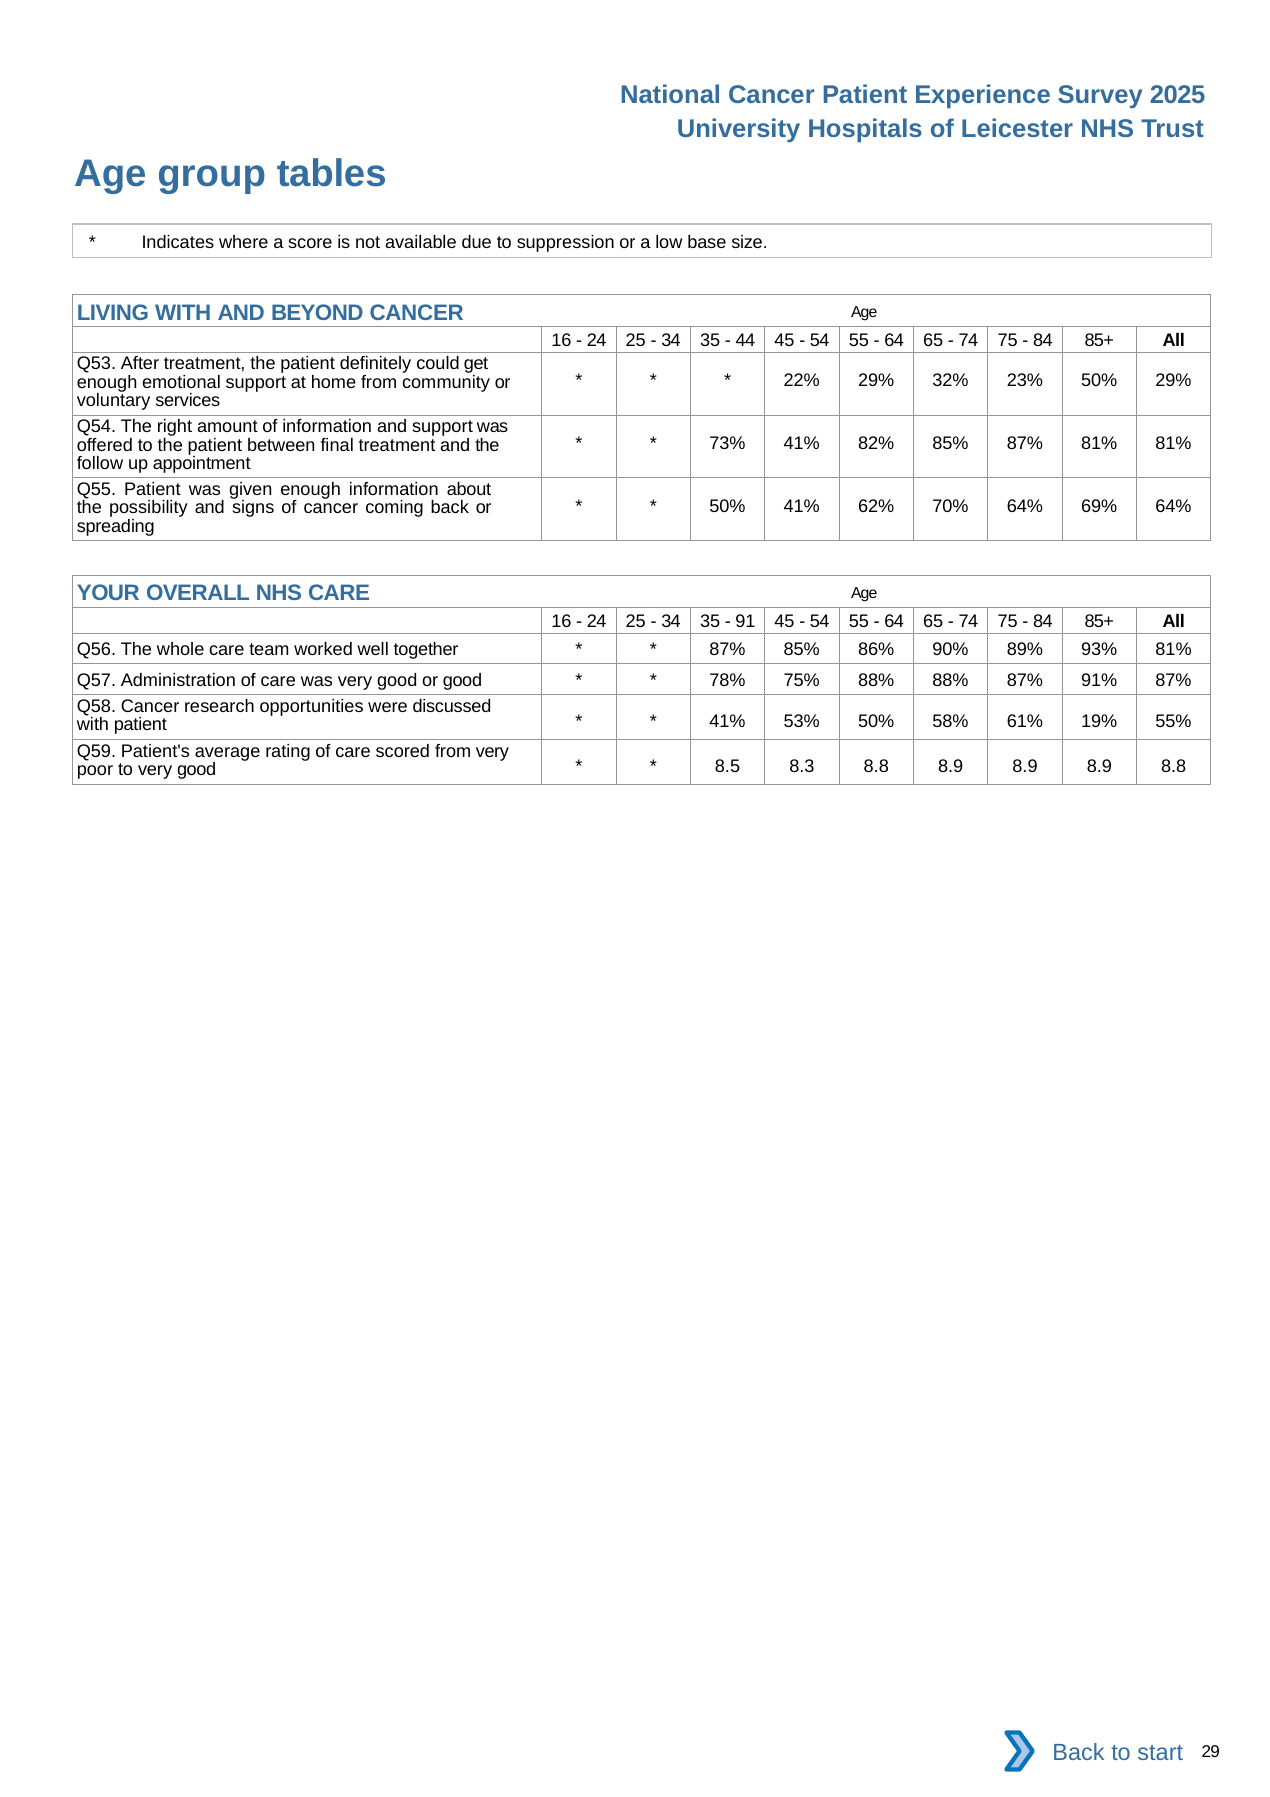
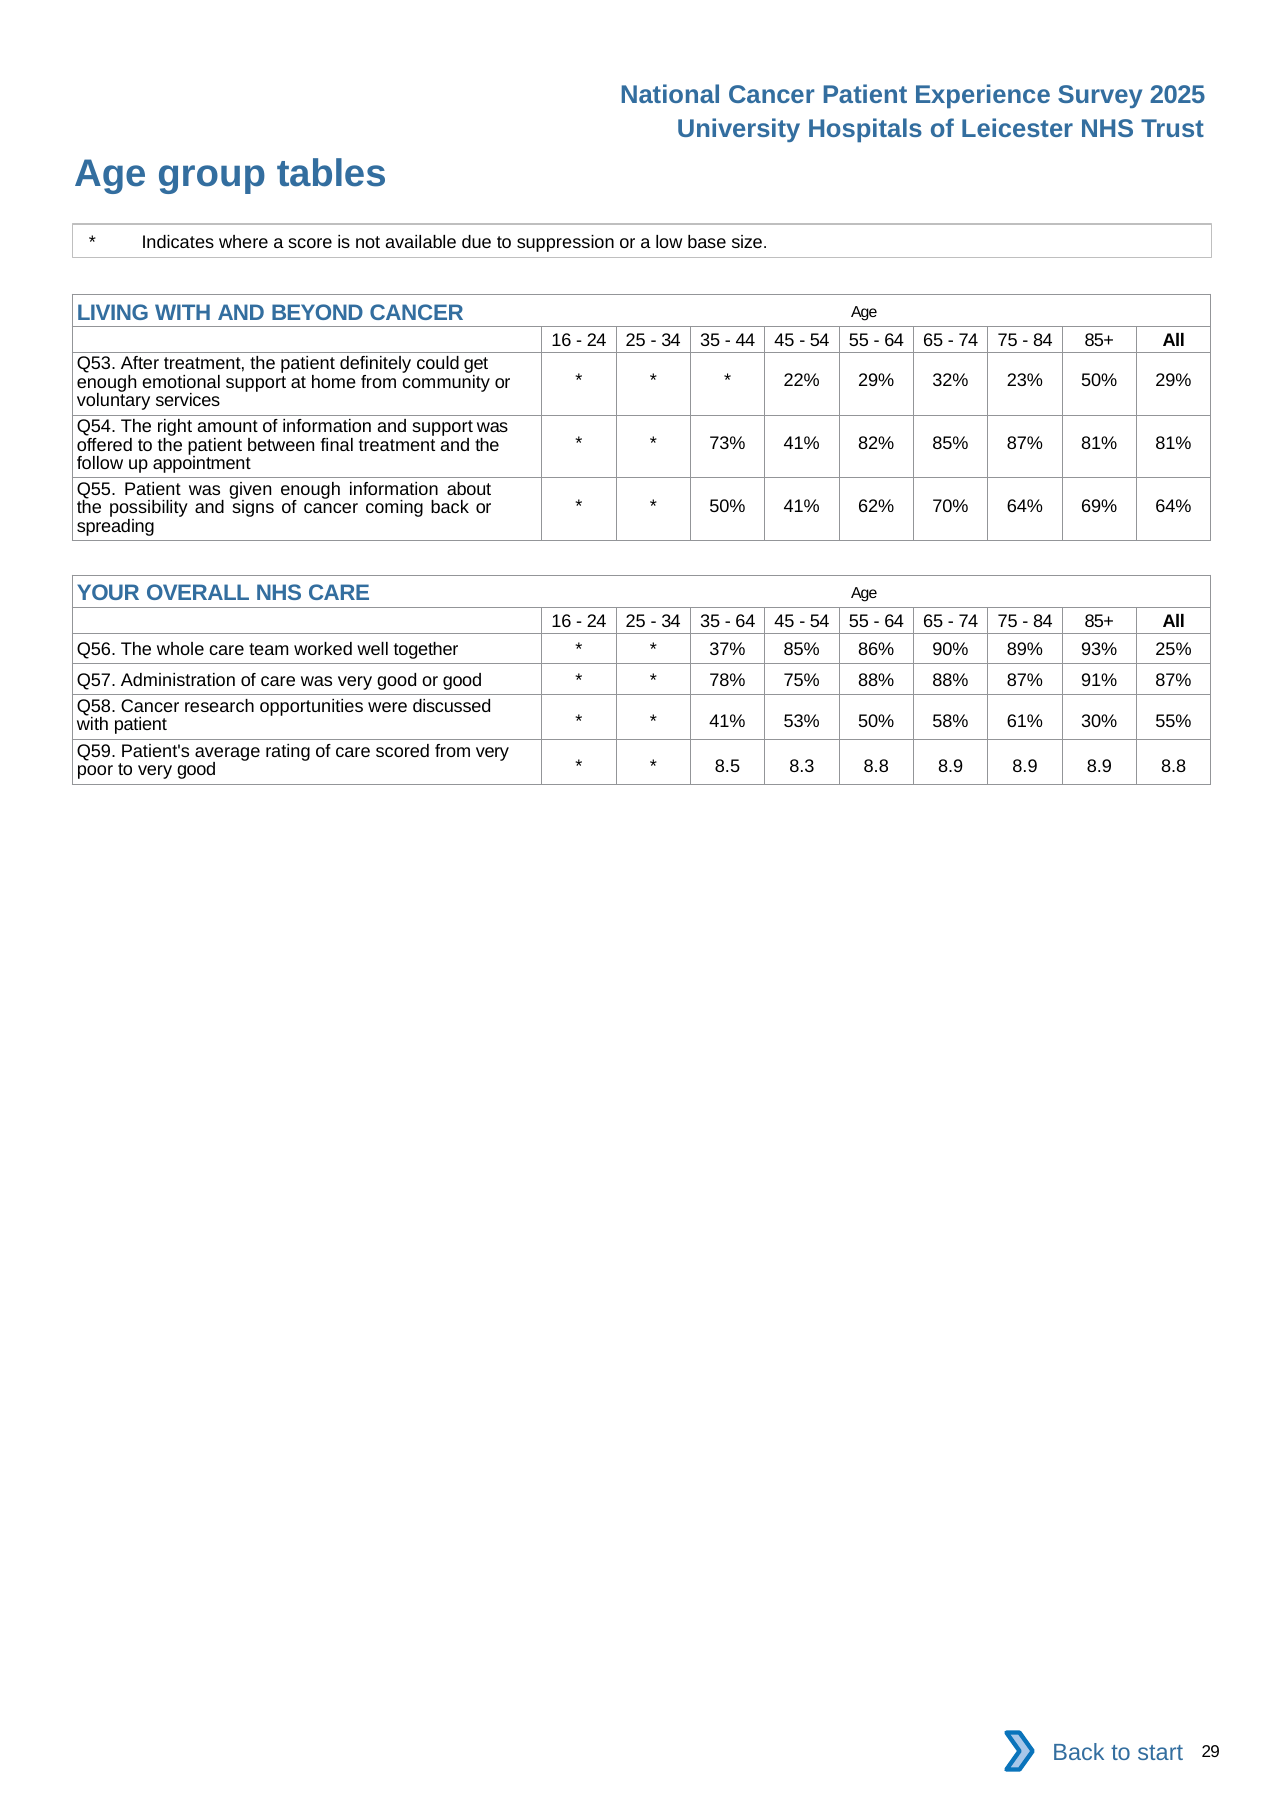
91 at (745, 621): 91 -> 64
87% at (727, 650): 87% -> 37%
93% 81%: 81% -> 25%
19%: 19% -> 30%
